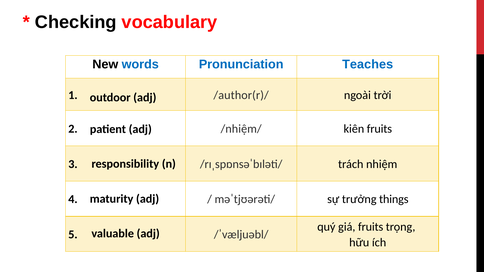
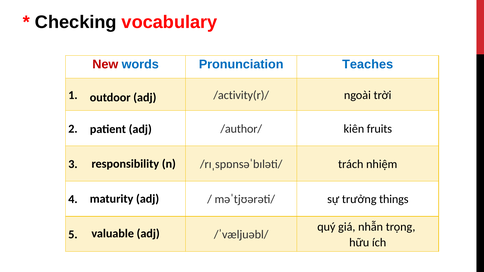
New colour: black -> red
/author(r)/: /author(r)/ -> /activity(r)/
/nhiệm/: /nhiệm/ -> /author/
giá fruits: fruits -> nhẫn
